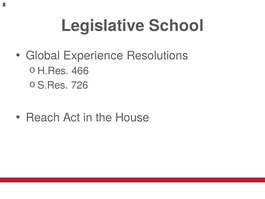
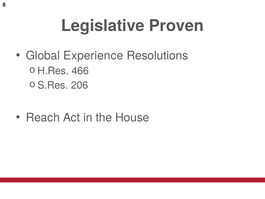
School: School -> Proven
726: 726 -> 206
